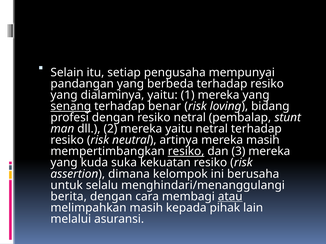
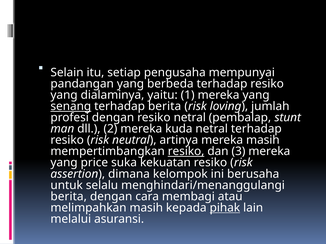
terhadap benar: benar -> berita
bidang: bidang -> jumlah
mereka yaitu: yaitu -> kuda
kuda: kuda -> price
atau underline: present -> none
pihak underline: none -> present
